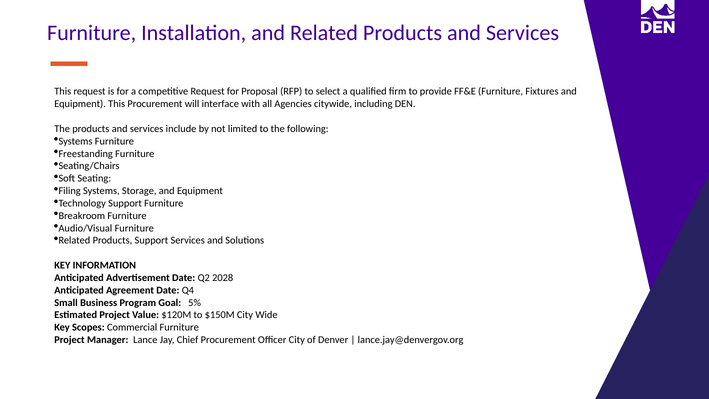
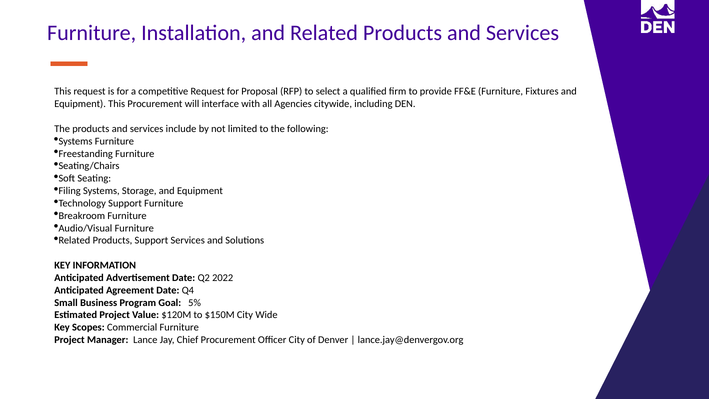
2028: 2028 -> 2022
